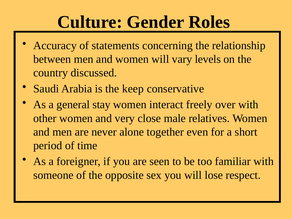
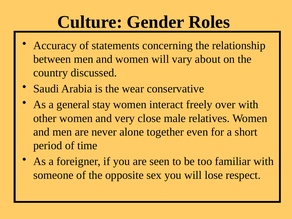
levels: levels -> about
keep: keep -> wear
